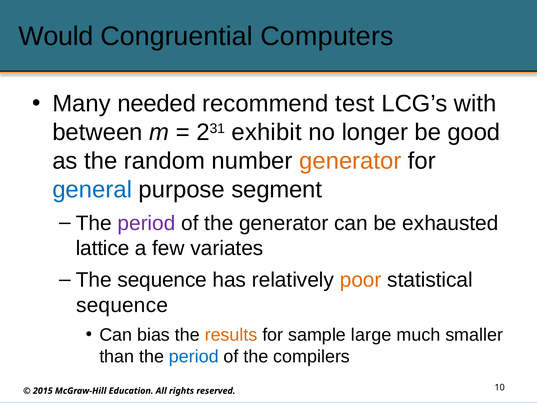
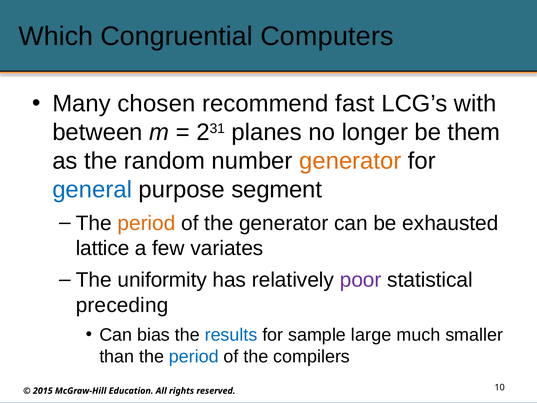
Would: Would -> Which
needed: needed -> chosen
test: test -> fast
exhibit: exhibit -> planes
good: good -> them
period at (147, 223) colour: purple -> orange
The sequence: sequence -> uniformity
poor colour: orange -> purple
sequence at (122, 305): sequence -> preceding
results colour: orange -> blue
